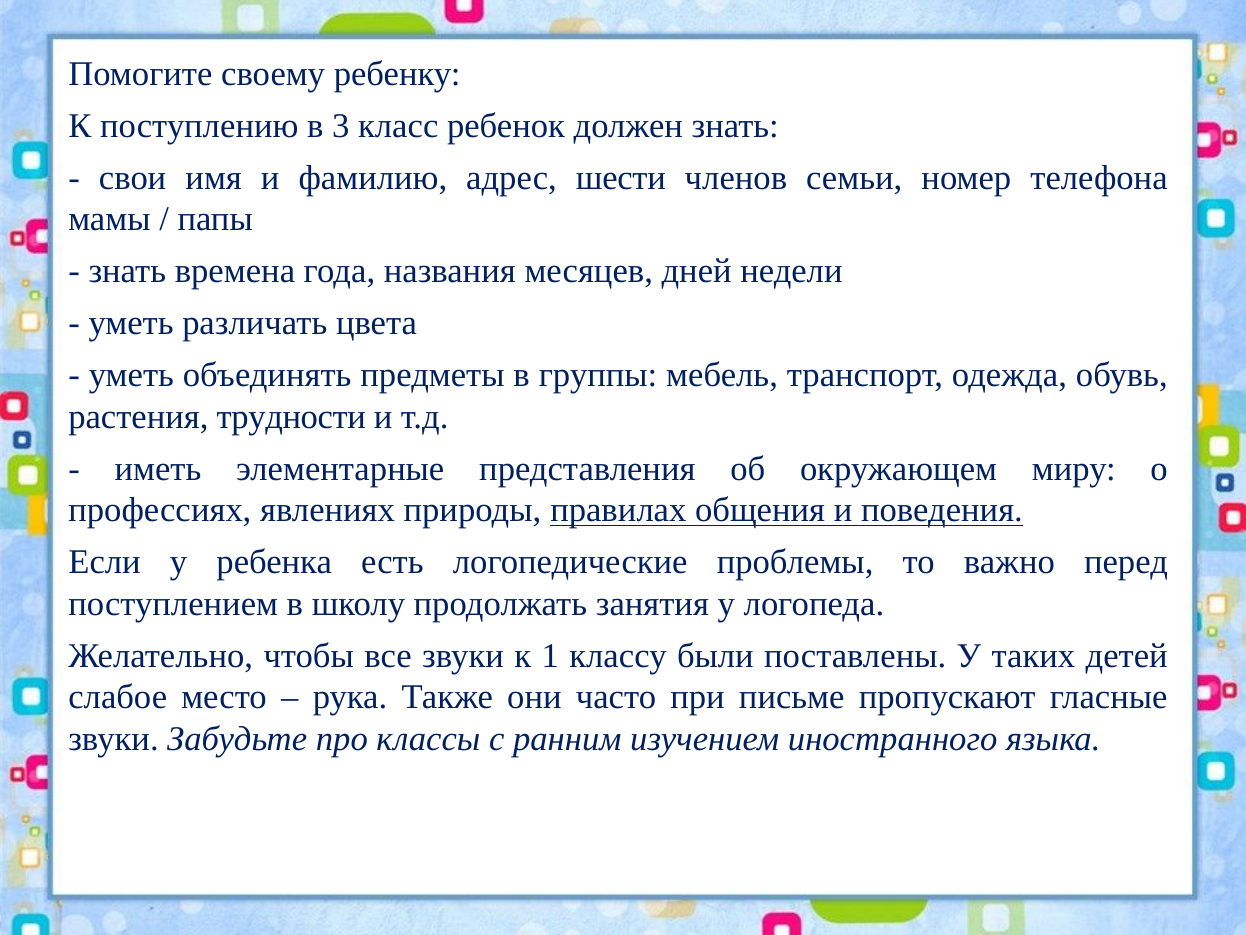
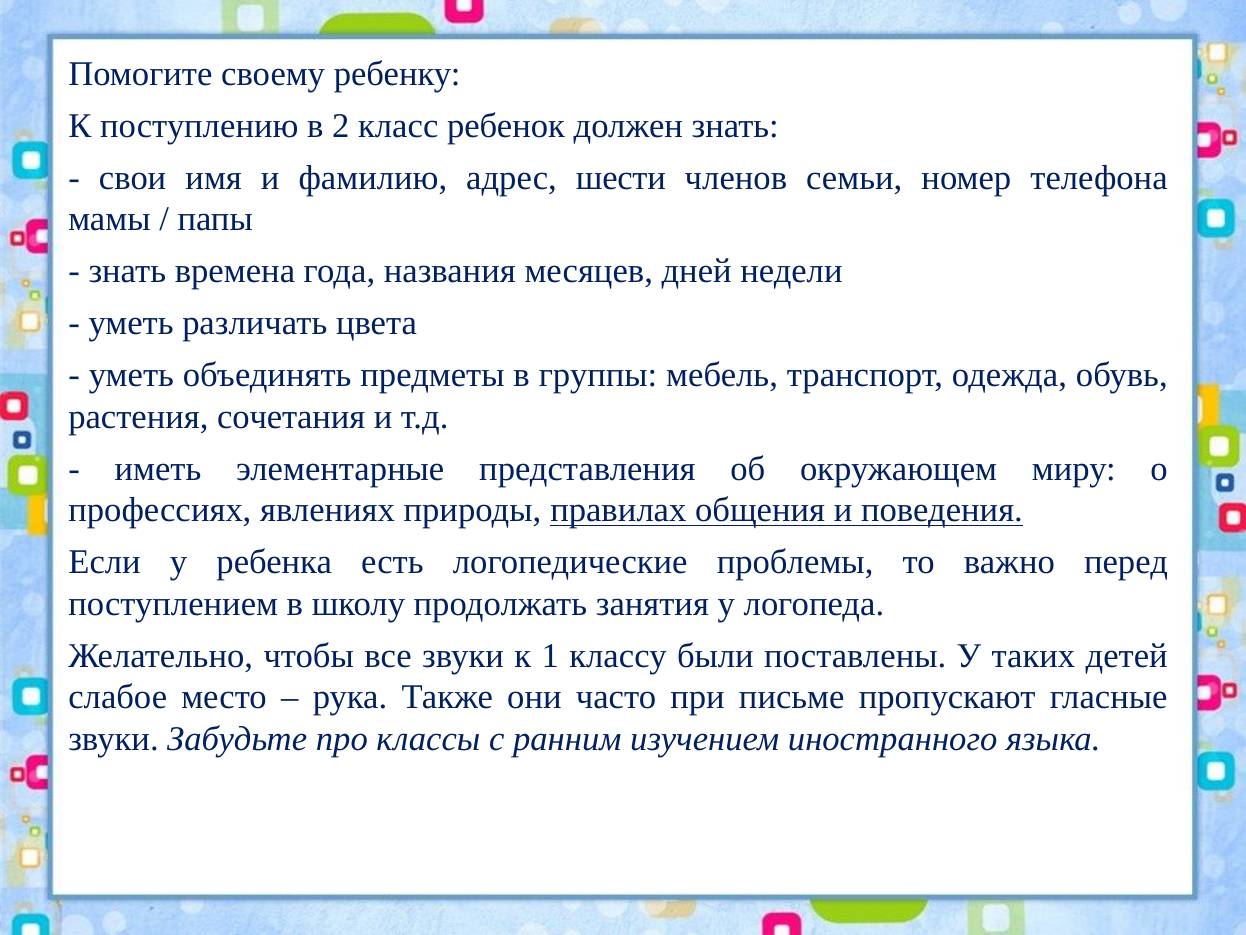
3: 3 -> 2
трудности: трудности -> сочетания
